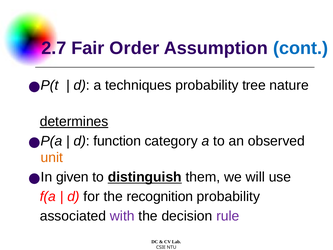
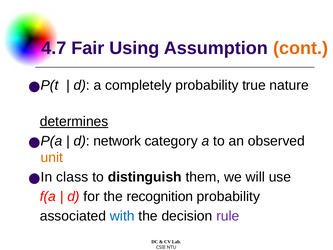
2.7: 2.7 -> 4.7
Order: Order -> Using
cont colour: blue -> orange
techniques: techniques -> completely
tree: tree -> true
function: function -> network
given: given -> class
distinguish underline: present -> none
with colour: purple -> blue
